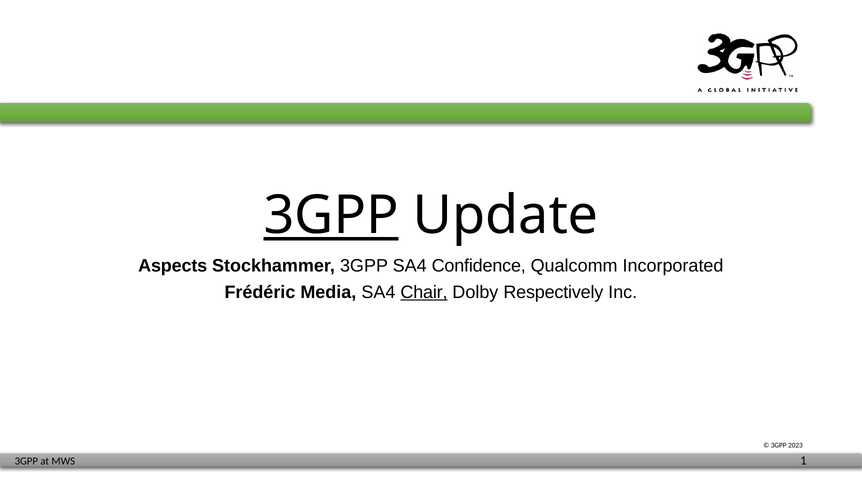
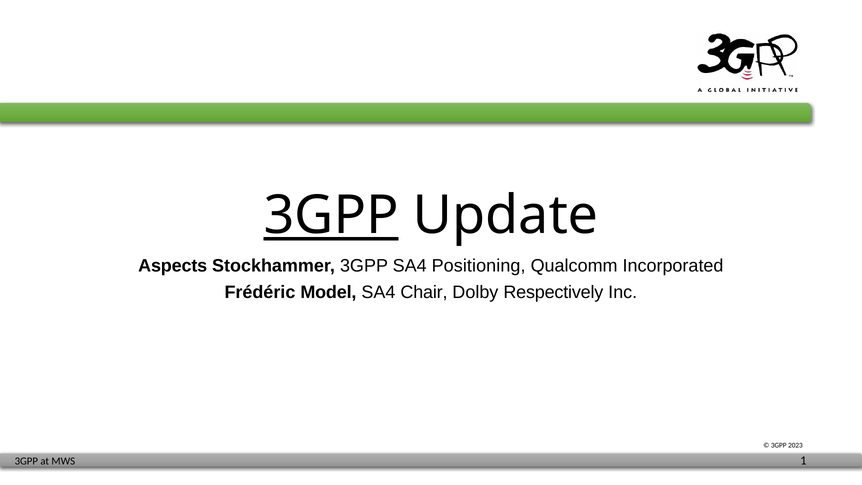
Confidence: Confidence -> Positioning
Media: Media -> Model
Chair underline: present -> none
